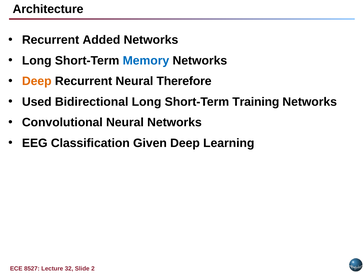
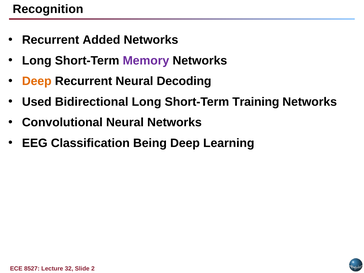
Architecture: Architecture -> Recognition
Memory colour: blue -> purple
Therefore: Therefore -> Decoding
Given: Given -> Being
